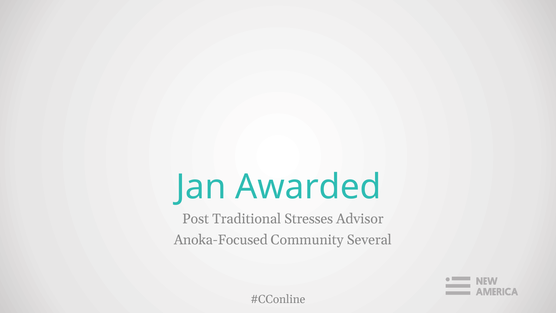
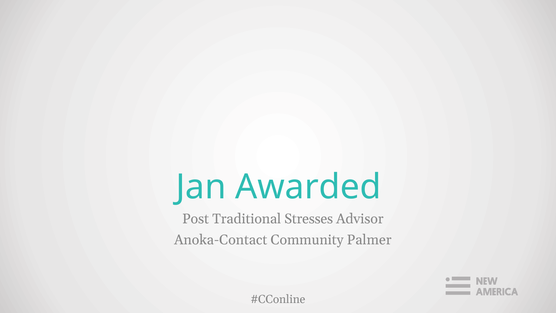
Anoka-Focused: Anoka-Focused -> Anoka-Contact
Several: Several -> Palmer
